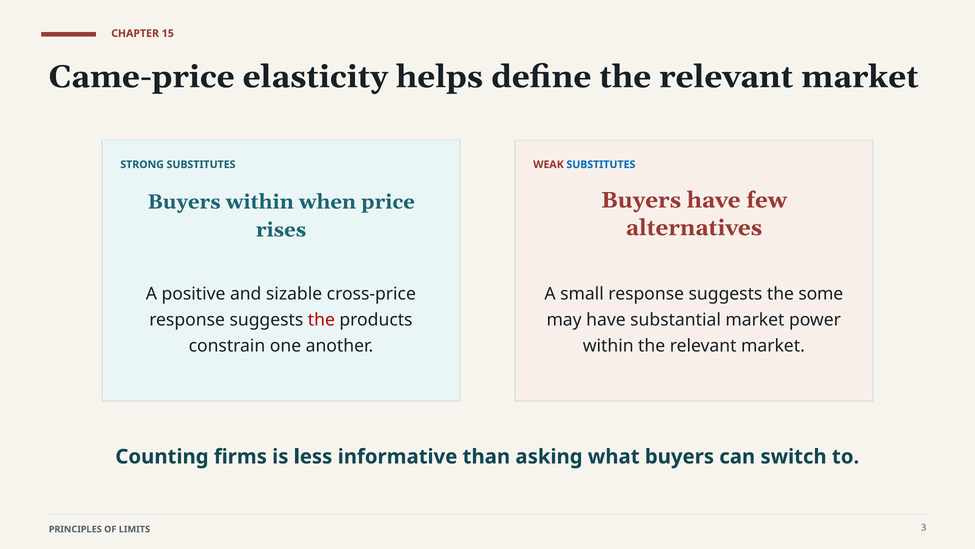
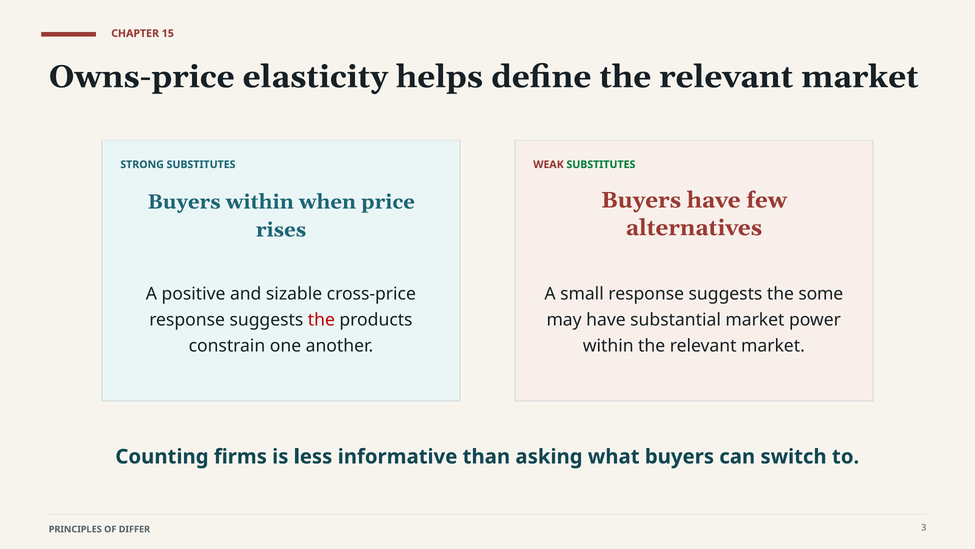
Came-price: Came-price -> Owns-price
SUBSTITUTES at (601, 164) colour: blue -> green
LIMITS: LIMITS -> DIFFER
